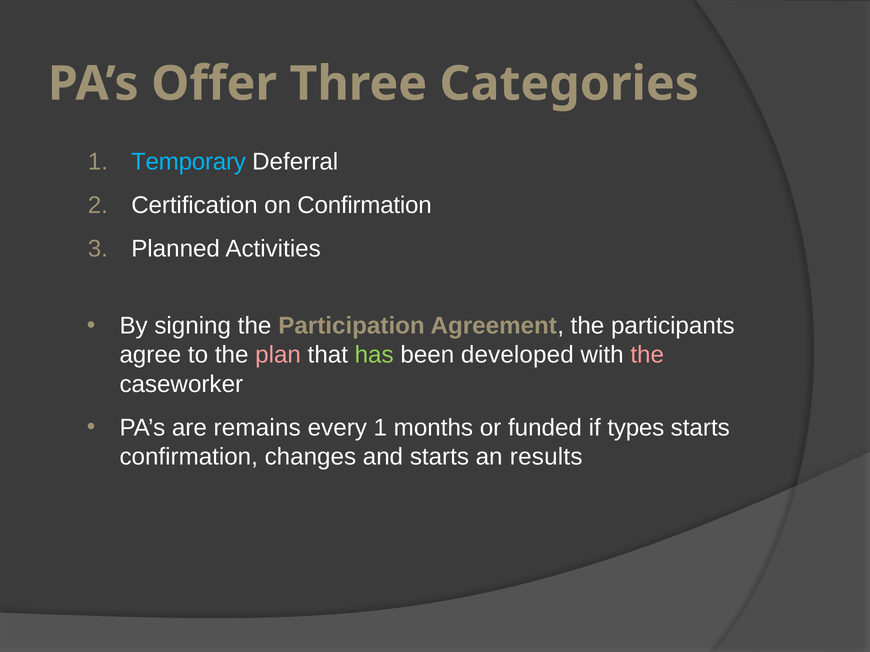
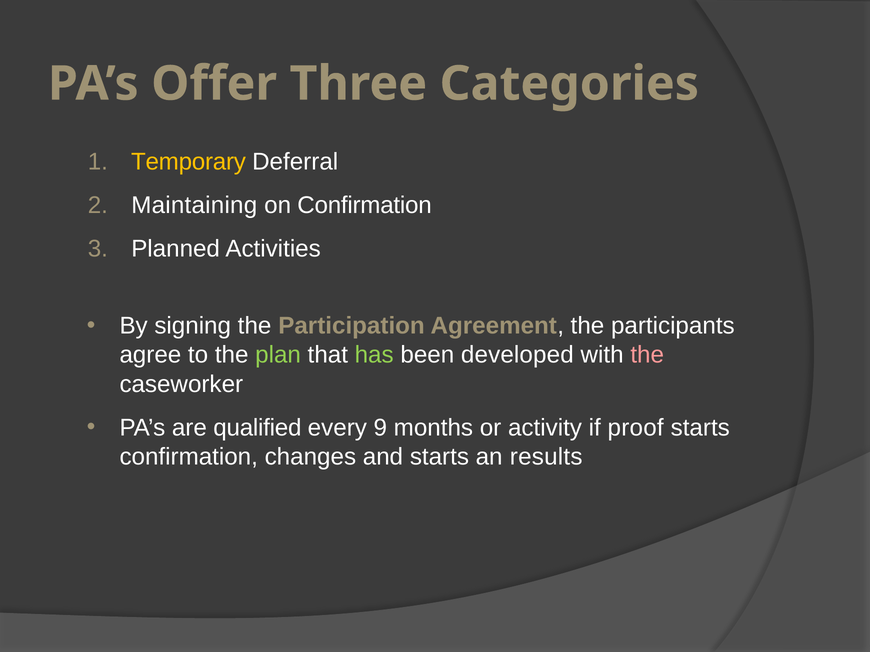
Temporary colour: light blue -> yellow
Certification: Certification -> Maintaining
plan colour: pink -> light green
remains: remains -> qualified
every 1: 1 -> 9
funded: funded -> activity
types: types -> proof
